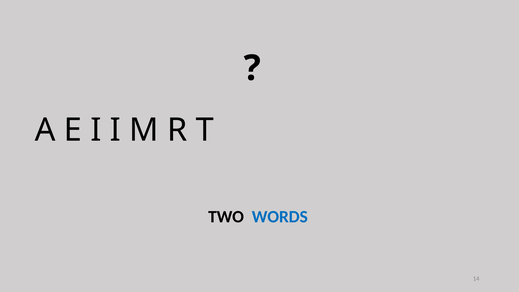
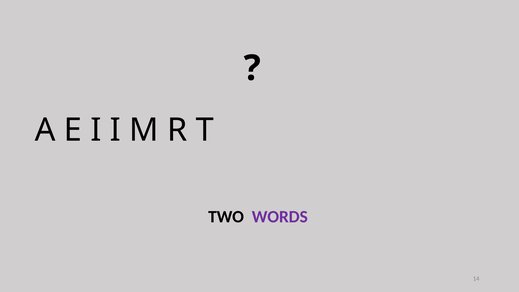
WORDS colour: blue -> purple
